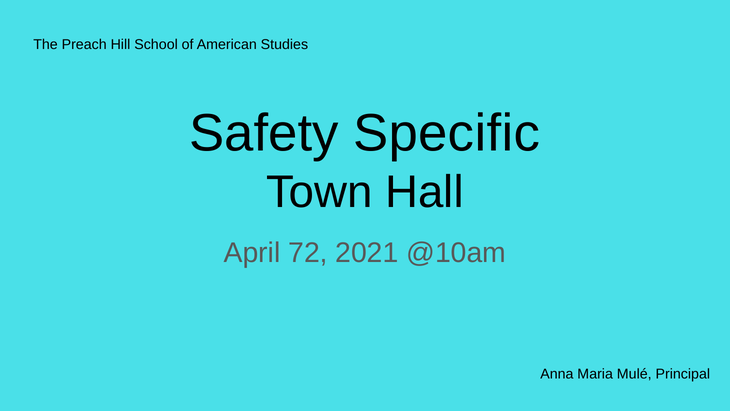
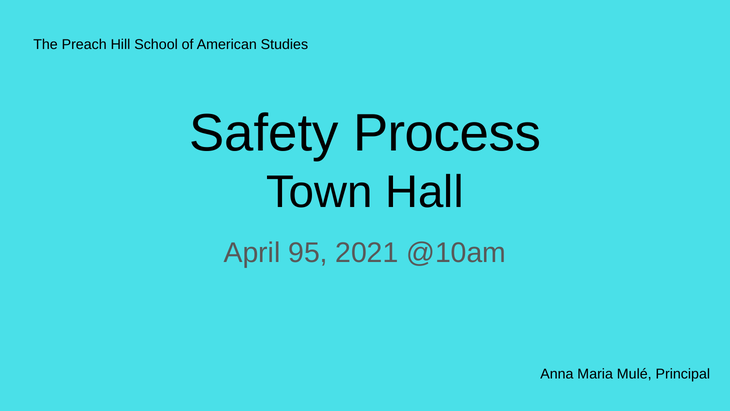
Specific: Specific -> Process
72: 72 -> 95
